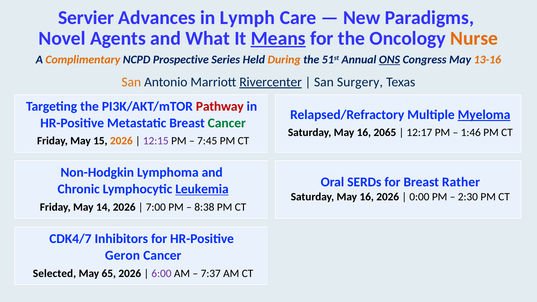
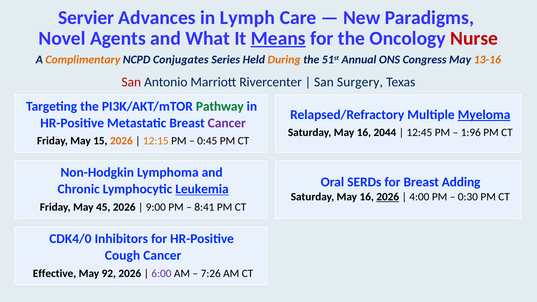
Nurse colour: orange -> red
Prospective: Prospective -> Conjugates
ONS underline: present -> none
San at (131, 82) colour: orange -> red
Rivercenter underline: present -> none
Pathway colour: red -> green
Cancer at (227, 123) colour: green -> purple
2065: 2065 -> 2044
12:17: 12:17 -> 12:45
1:46: 1:46 -> 1:96
12:15 colour: purple -> orange
7:45: 7:45 -> 0:45
Rather: Rather -> Adding
2026 at (388, 197) underline: none -> present
0:00: 0:00 -> 4:00
2:30: 2:30 -> 0:30
14: 14 -> 45
7:00: 7:00 -> 9:00
8:38: 8:38 -> 8:41
CDK4/7: CDK4/7 -> CDK4/0
Geron: Geron -> Cough
Selected: Selected -> Effective
65: 65 -> 92
7:37: 7:37 -> 7:26
